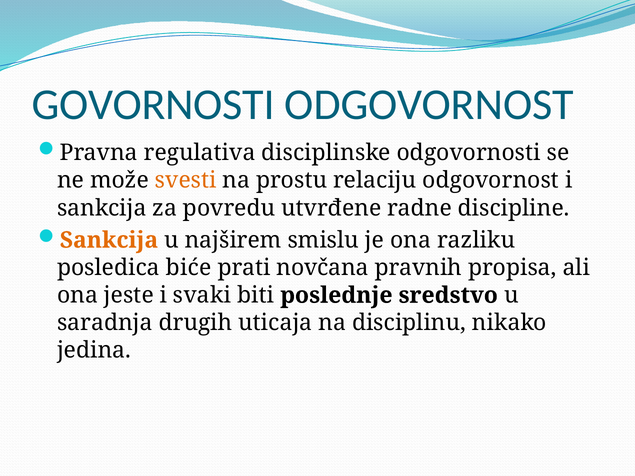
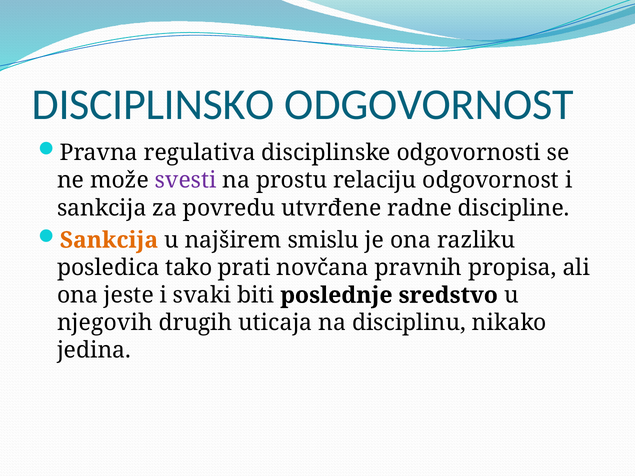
GOVORNOSTI: GOVORNOSTI -> DISCIPLINSKO
svesti colour: orange -> purple
biće: biće -> tako
saradnja: saradnja -> njegovih
